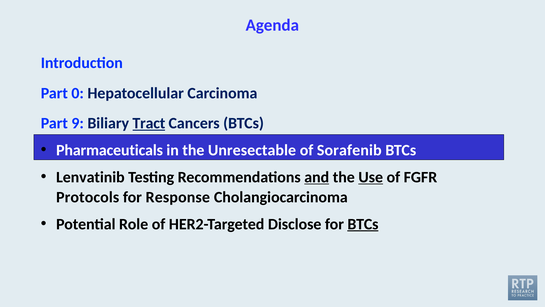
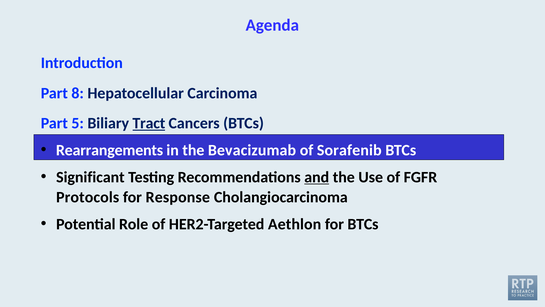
0: 0 -> 8
9: 9 -> 5
Pharmaceuticals: Pharmaceuticals -> Rearrangements
Unresectable: Unresectable -> Bevacizumab
Lenvatinib: Lenvatinib -> Significant
Use underline: present -> none
Disclose: Disclose -> Aethlon
BTCs at (363, 224) underline: present -> none
